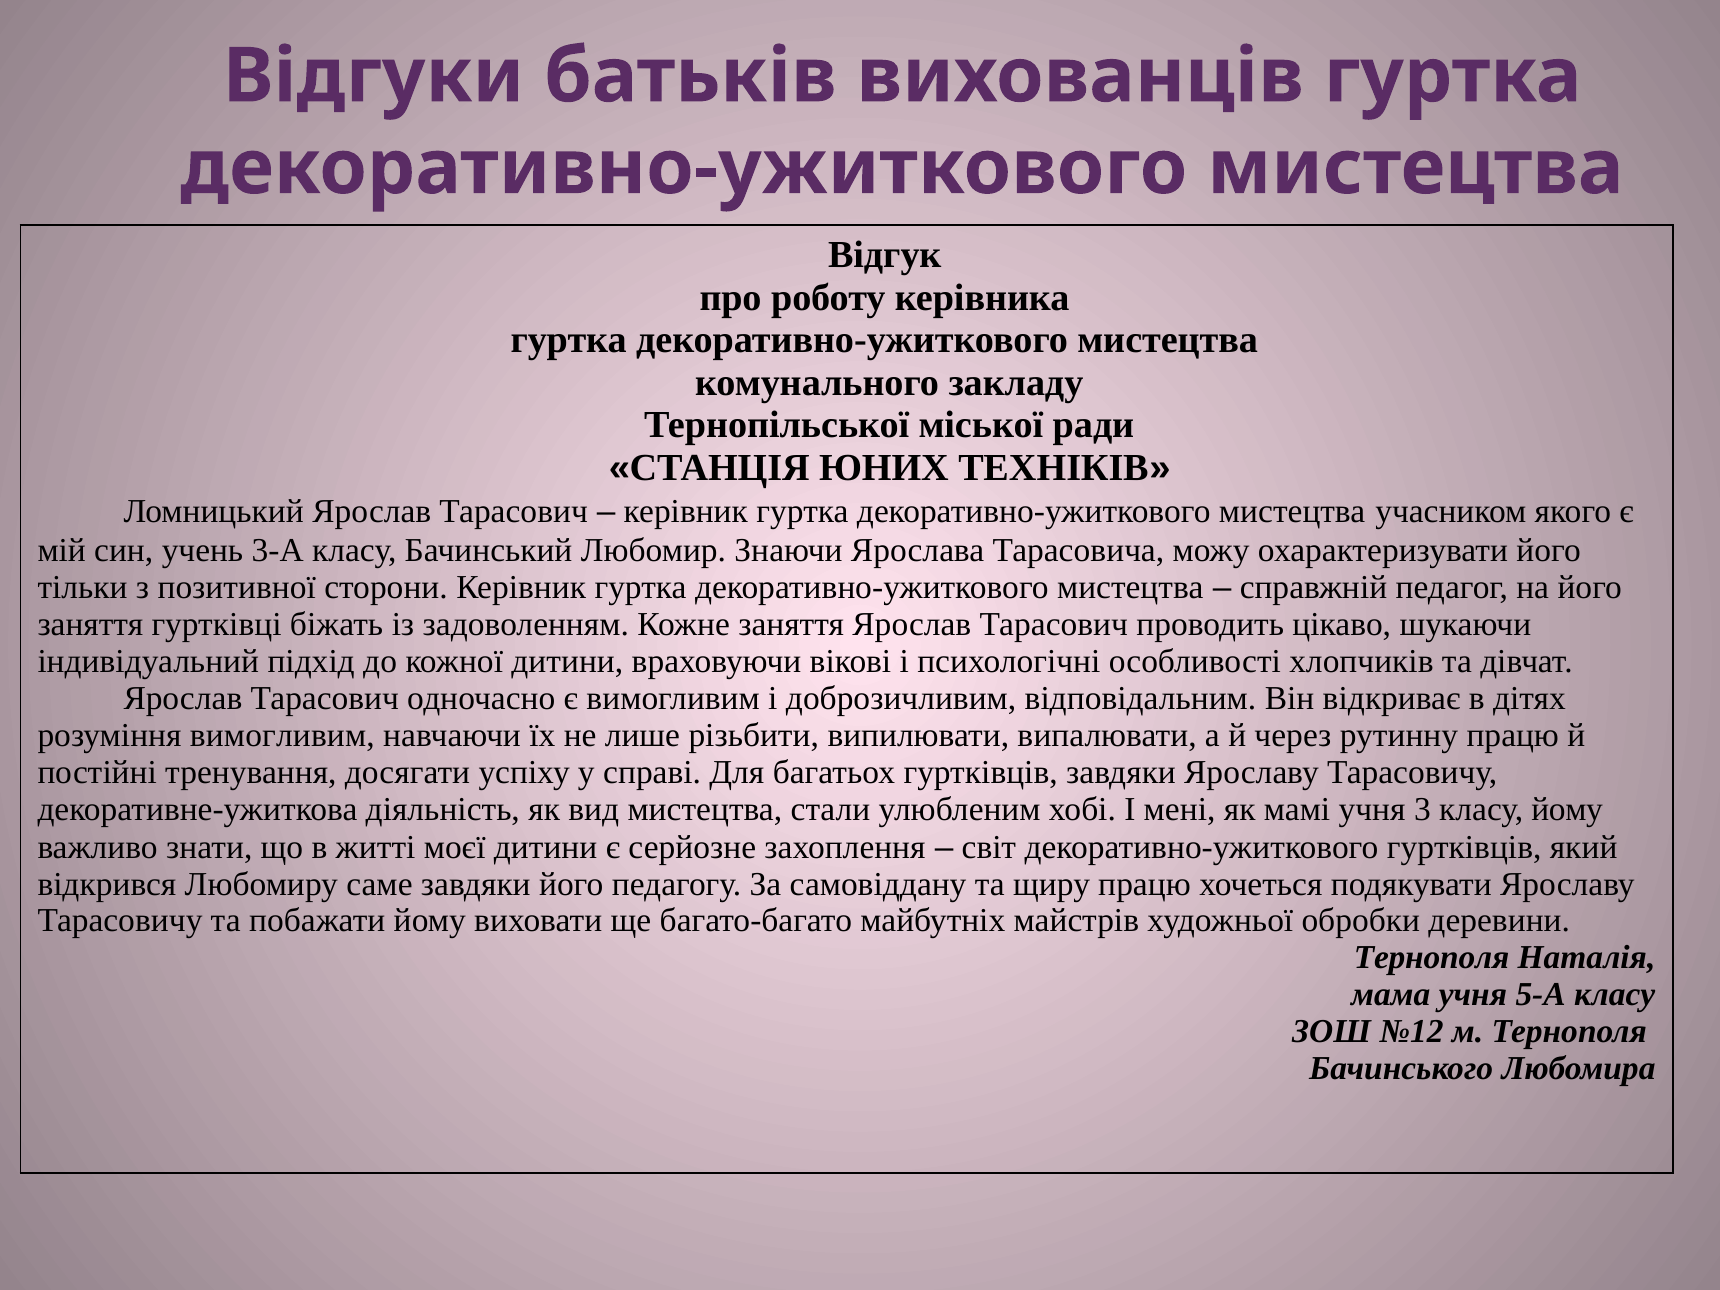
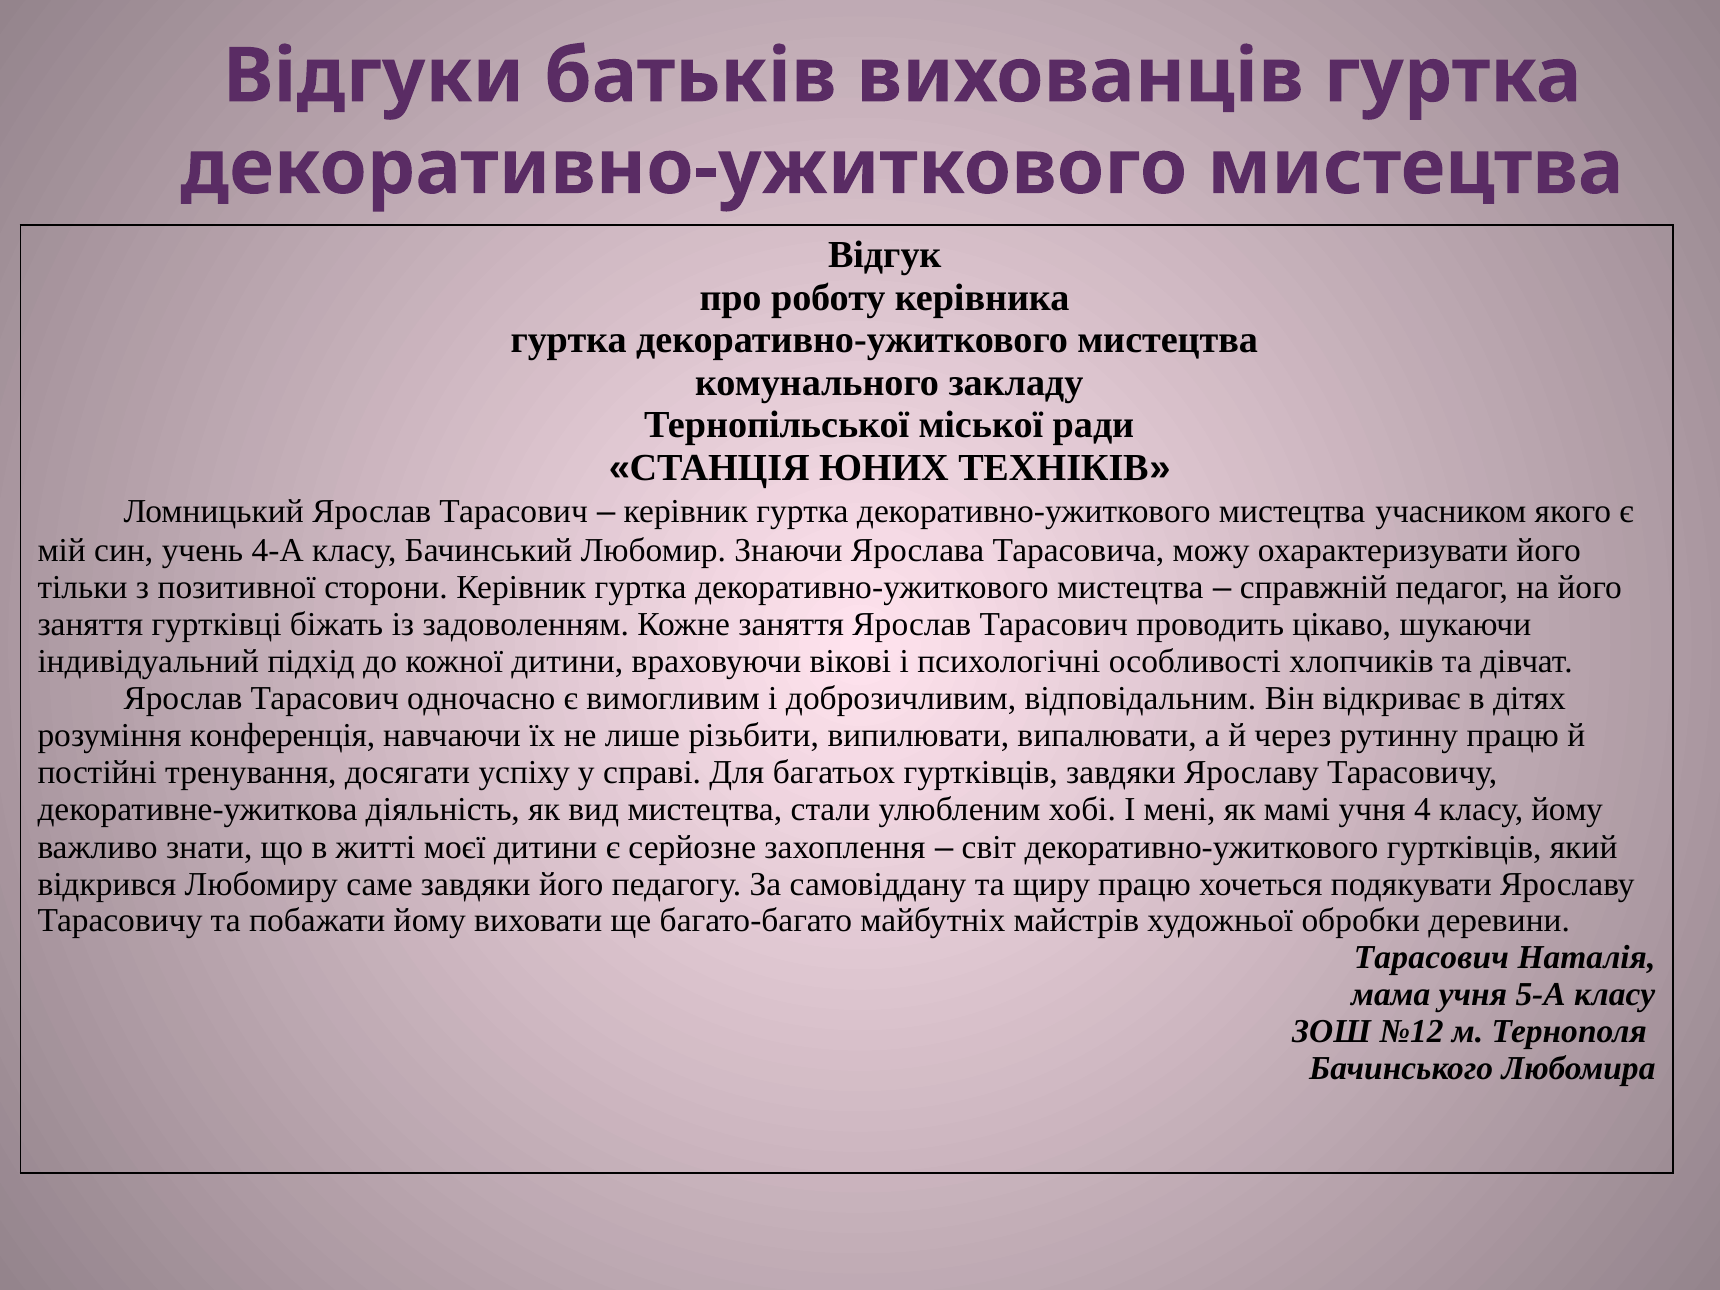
3-А: 3-А -> 4-А
розуміння вимогливим: вимогливим -> конференція
3: 3 -> 4
Тернополя at (1432, 958): Тернополя -> Тарасович
